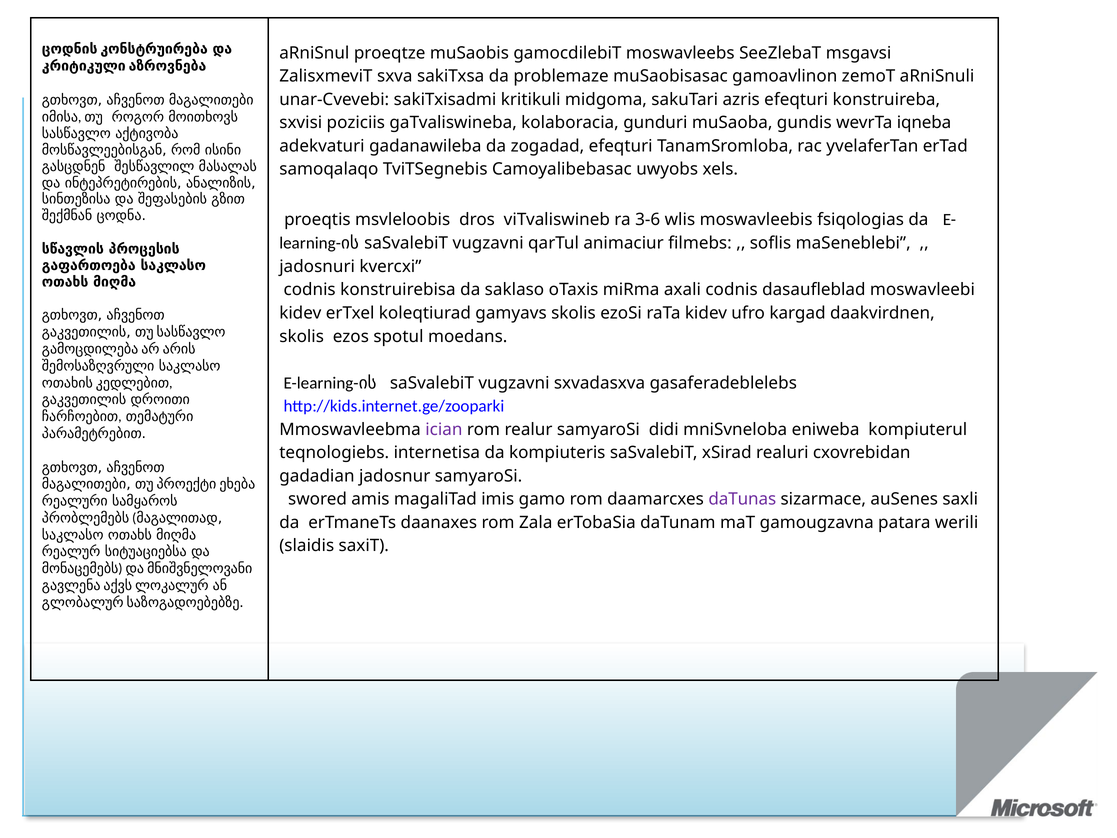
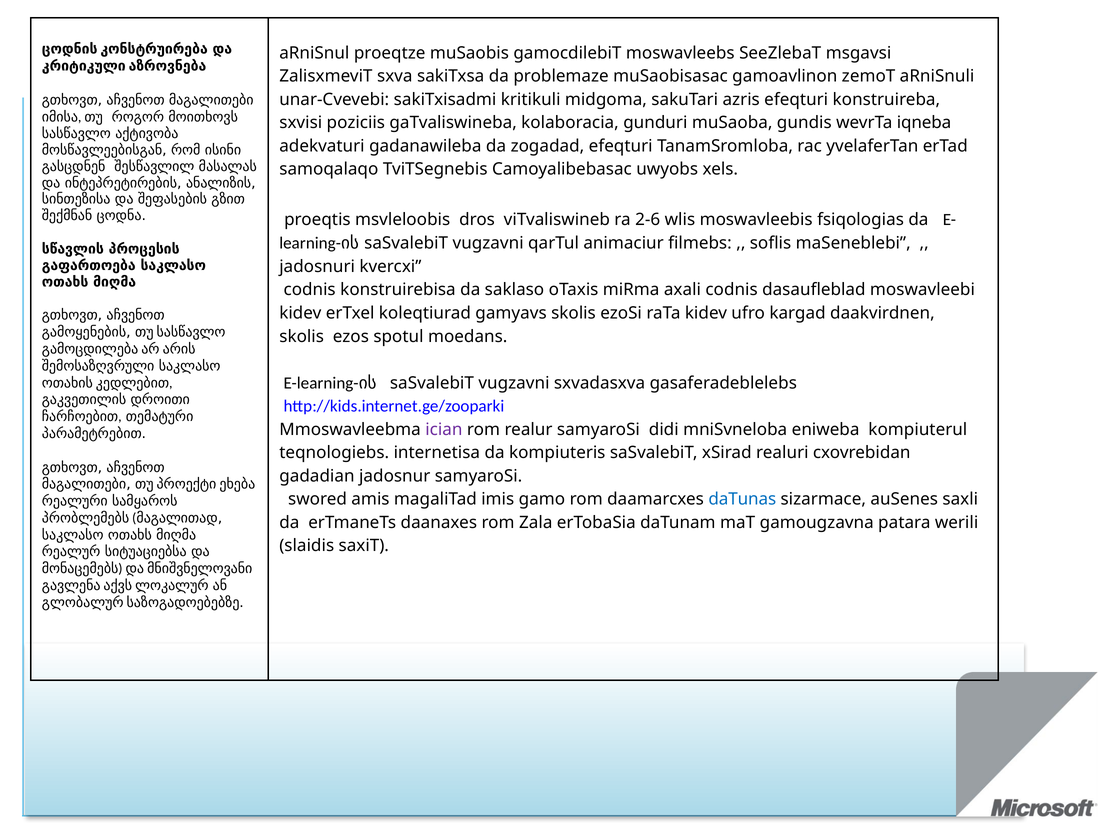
3-6: 3-6 -> 2-6
გაკვეთილის at (86, 332): გაკვეთილის -> გამოყენების
daTunas colour: purple -> blue
